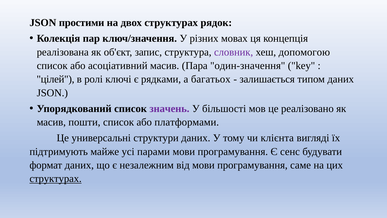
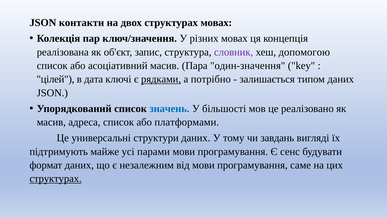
простими: простими -> контакти
структурах рядок: рядок -> мовах
ролі: ролі -> дата
рядками underline: none -> present
багатьох: багатьох -> потрібно
значень colour: purple -> blue
пошти: пошти -> адреса
клієнта: клієнта -> завдань
